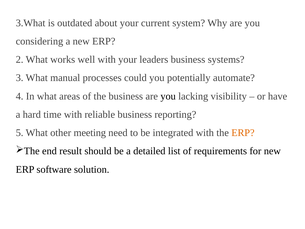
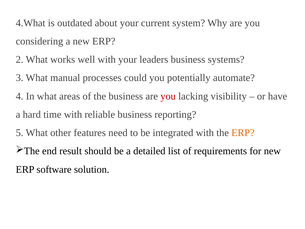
3.What: 3.What -> 4.What
you at (168, 96) colour: black -> red
meeting: meeting -> features
